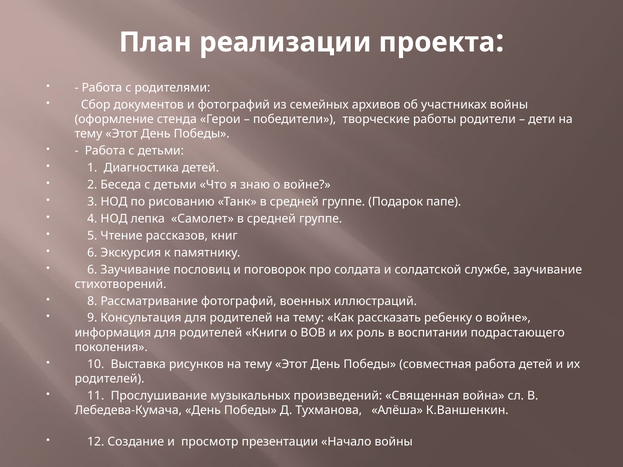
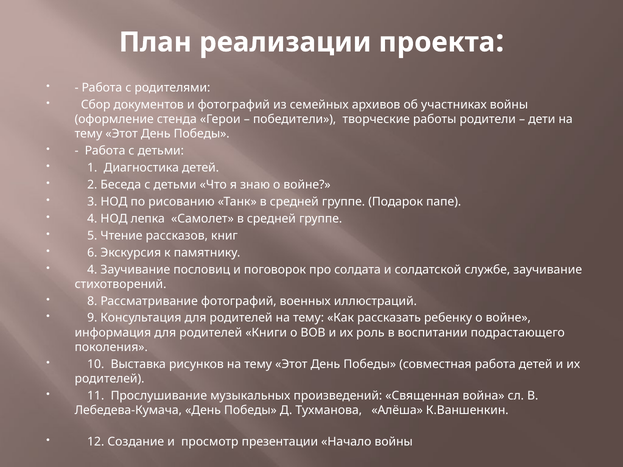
6 at (92, 270): 6 -> 4
